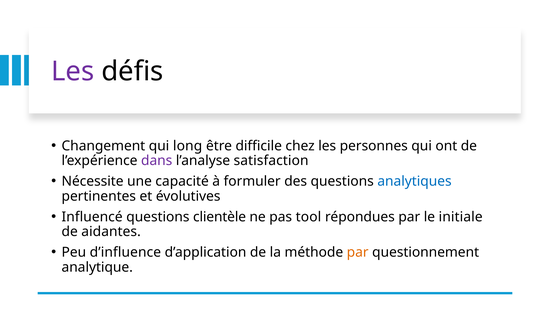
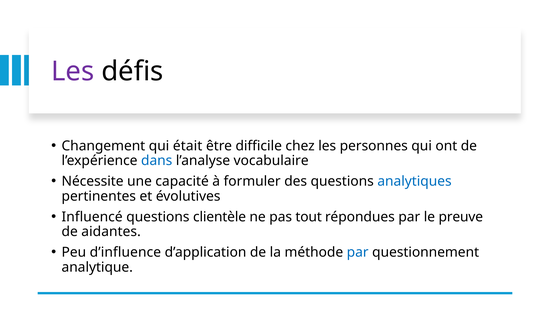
long: long -> était
dans colour: purple -> blue
satisfaction: satisfaction -> vocabulaire
tool: tool -> tout
initiale: initiale -> preuve
par at (358, 252) colour: orange -> blue
